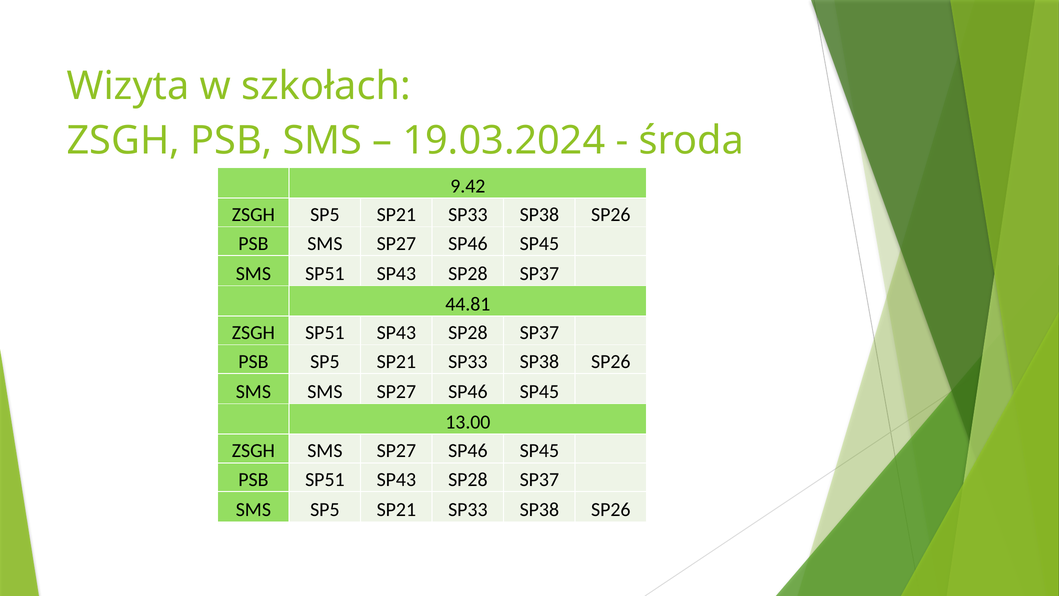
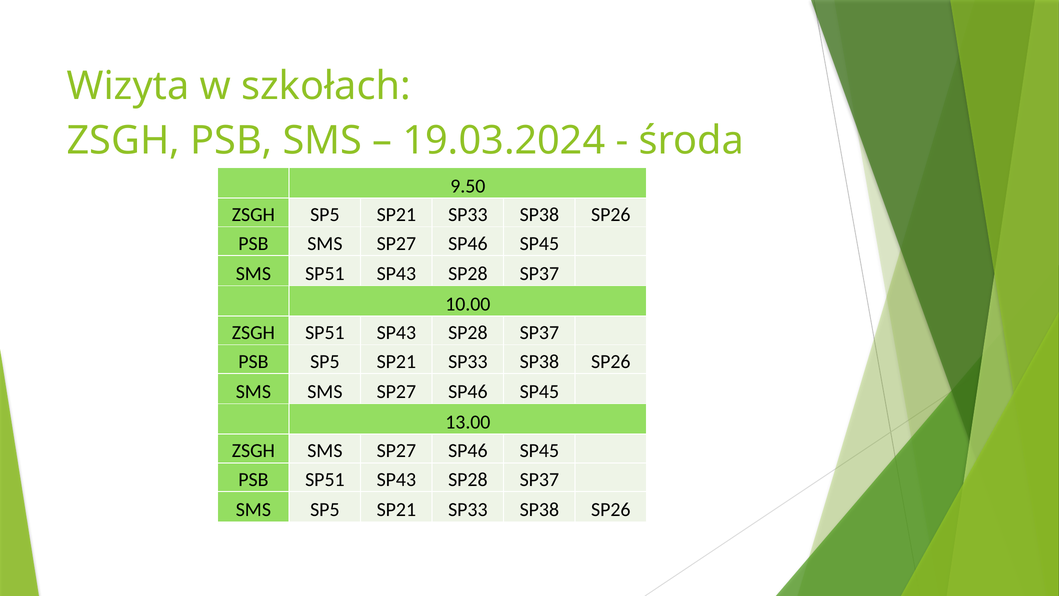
9.42: 9.42 -> 9.50
44.81: 44.81 -> 10.00
